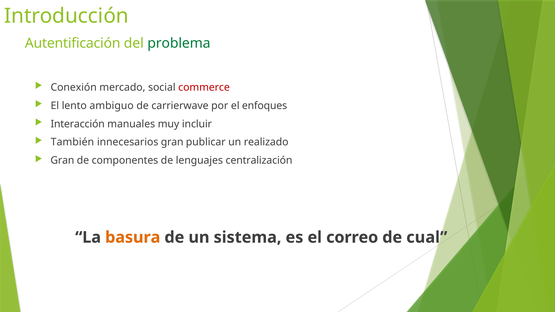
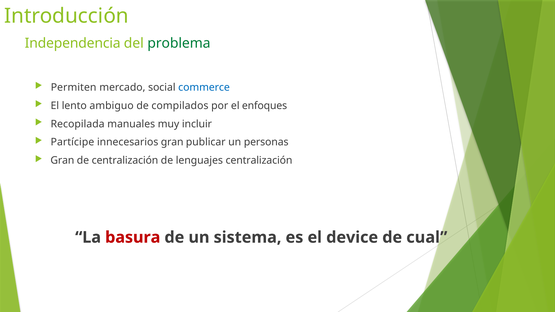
Autentificación: Autentificación -> Independencia
Conexión: Conexión -> Permiten
commerce colour: red -> blue
carrierwave: carrierwave -> compilados
Interacción: Interacción -> Recopilada
También: También -> Partícipe
realizado: realizado -> personas
de componentes: componentes -> centralización
basura colour: orange -> red
correo: correo -> device
